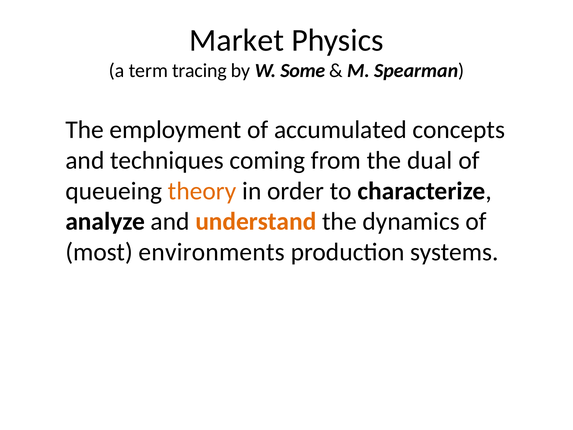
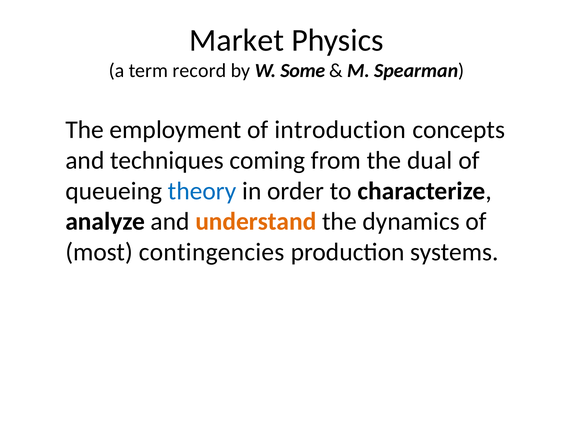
tracing: tracing -> record
accumulated: accumulated -> introduction
theory colour: orange -> blue
environments: environments -> contingencies
